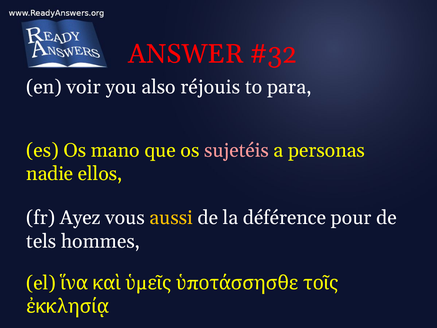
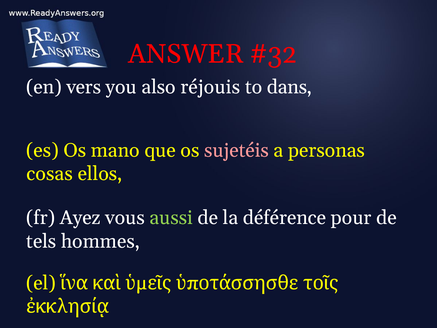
voir: voir -> vers
para: para -> dans
nadie: nadie -> cosas
aussi colour: yellow -> light green
